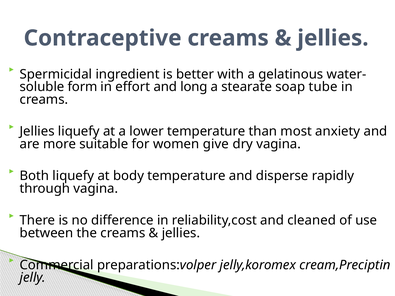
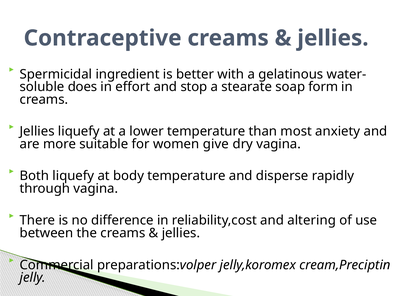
form: form -> does
long: long -> stop
tube: tube -> form
cleaned: cleaned -> altering
